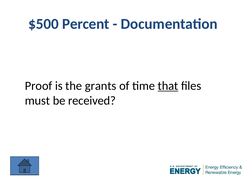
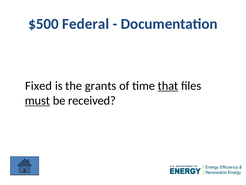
Percent: Percent -> Federal
Proof: Proof -> Fixed
must underline: none -> present
